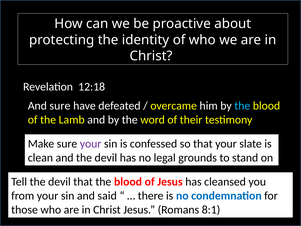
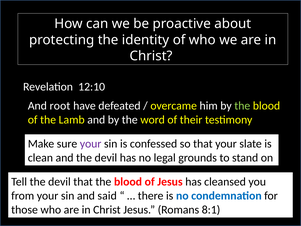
12:18: 12:18 -> 12:10
And sure: sure -> root
the at (242, 106) colour: light blue -> light green
